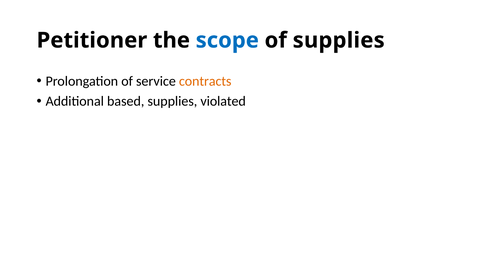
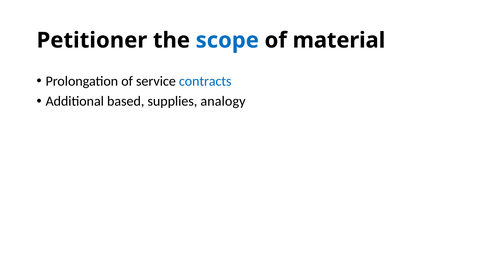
of supplies: supplies -> material
contracts colour: orange -> blue
violated: violated -> analogy
